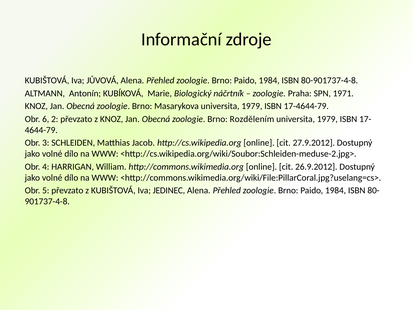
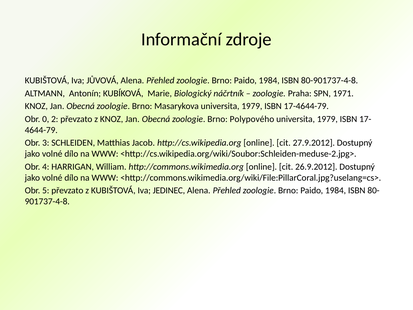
6: 6 -> 0
Rozdělením: Rozdělením -> Polypového
